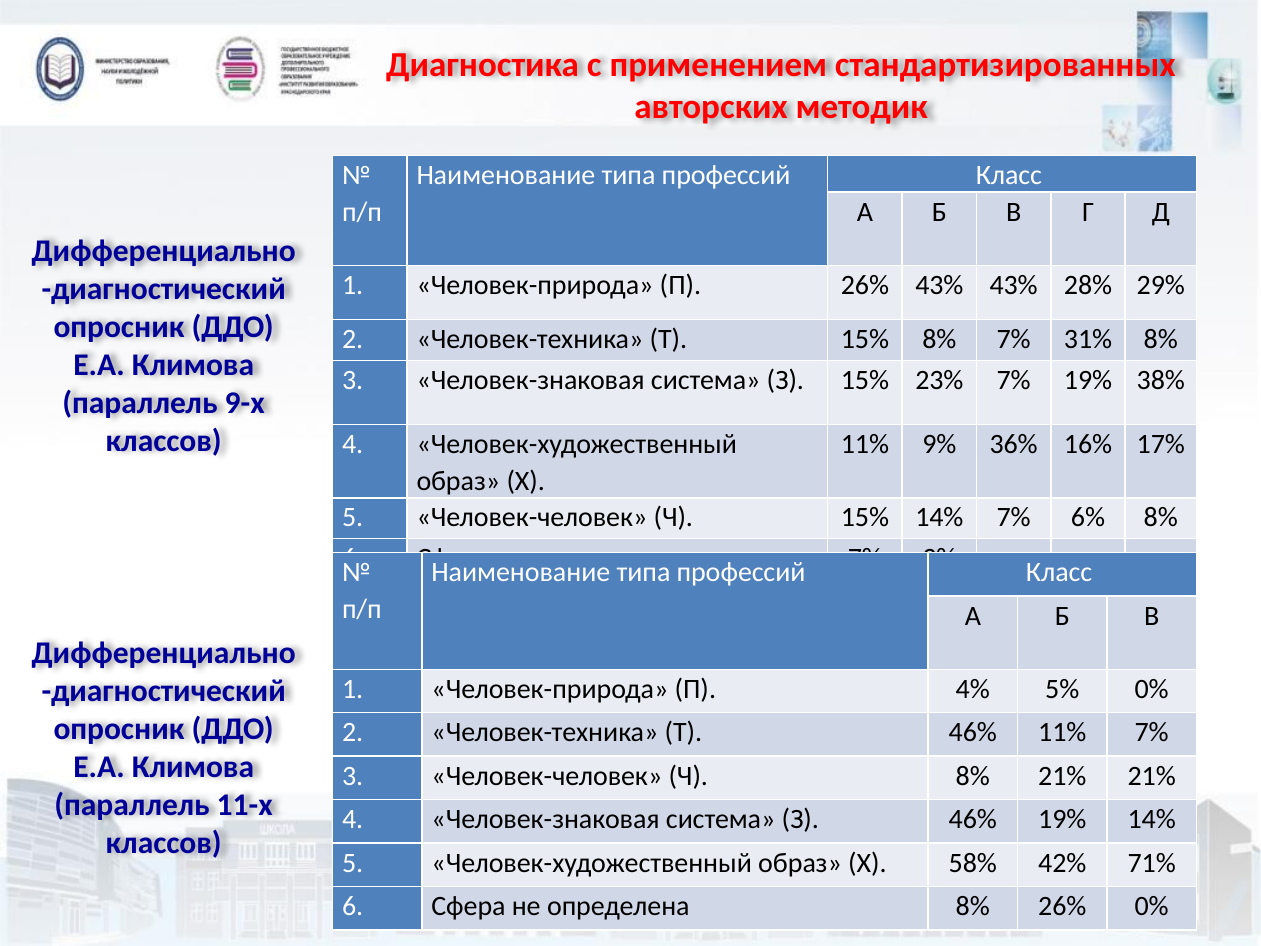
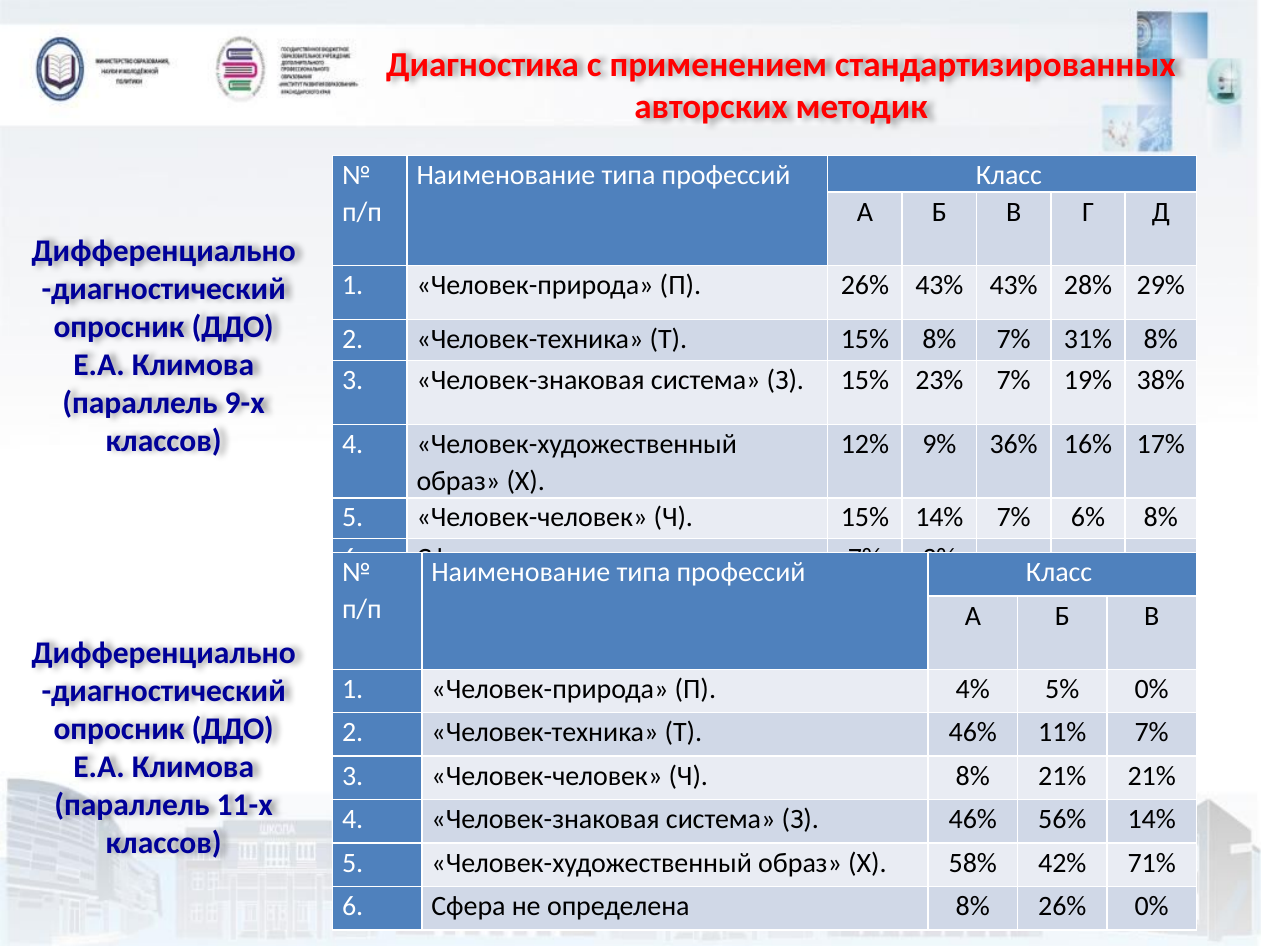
11% at (865, 444): 11% -> 12%
46% 19%: 19% -> 56%
